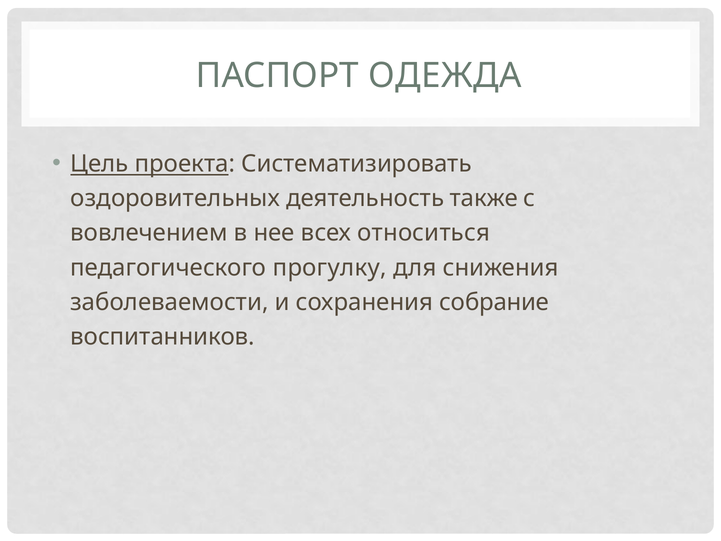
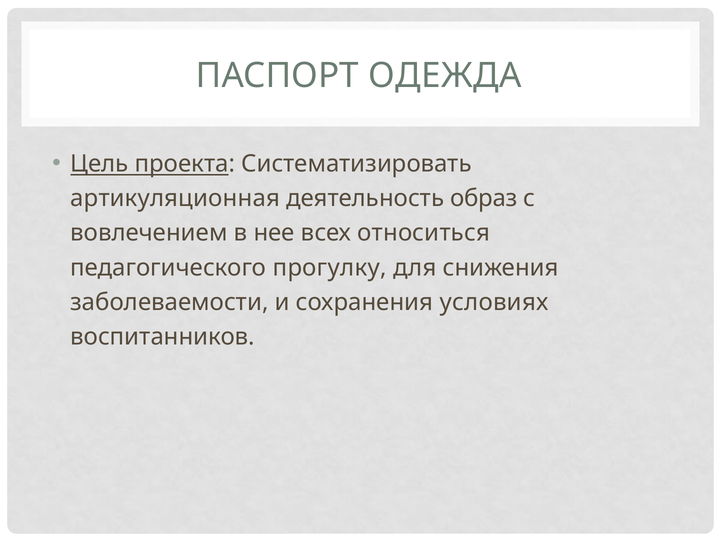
оздоровительных: оздоровительных -> артикуляционная
также: также -> образ
собрание: собрание -> условиях
